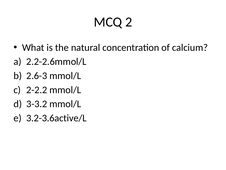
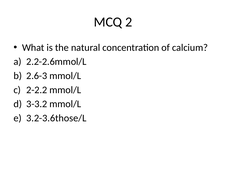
3.2-3.6active/L: 3.2-3.6active/L -> 3.2-3.6those/L
